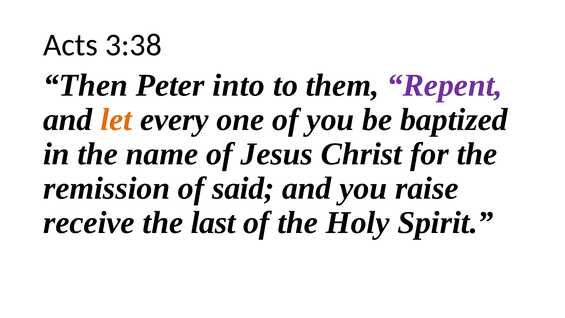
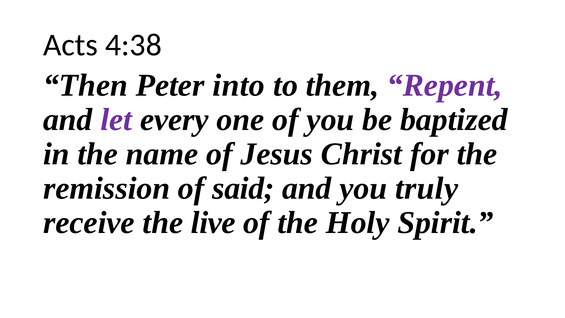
3:38: 3:38 -> 4:38
let colour: orange -> purple
raise: raise -> truly
last: last -> live
